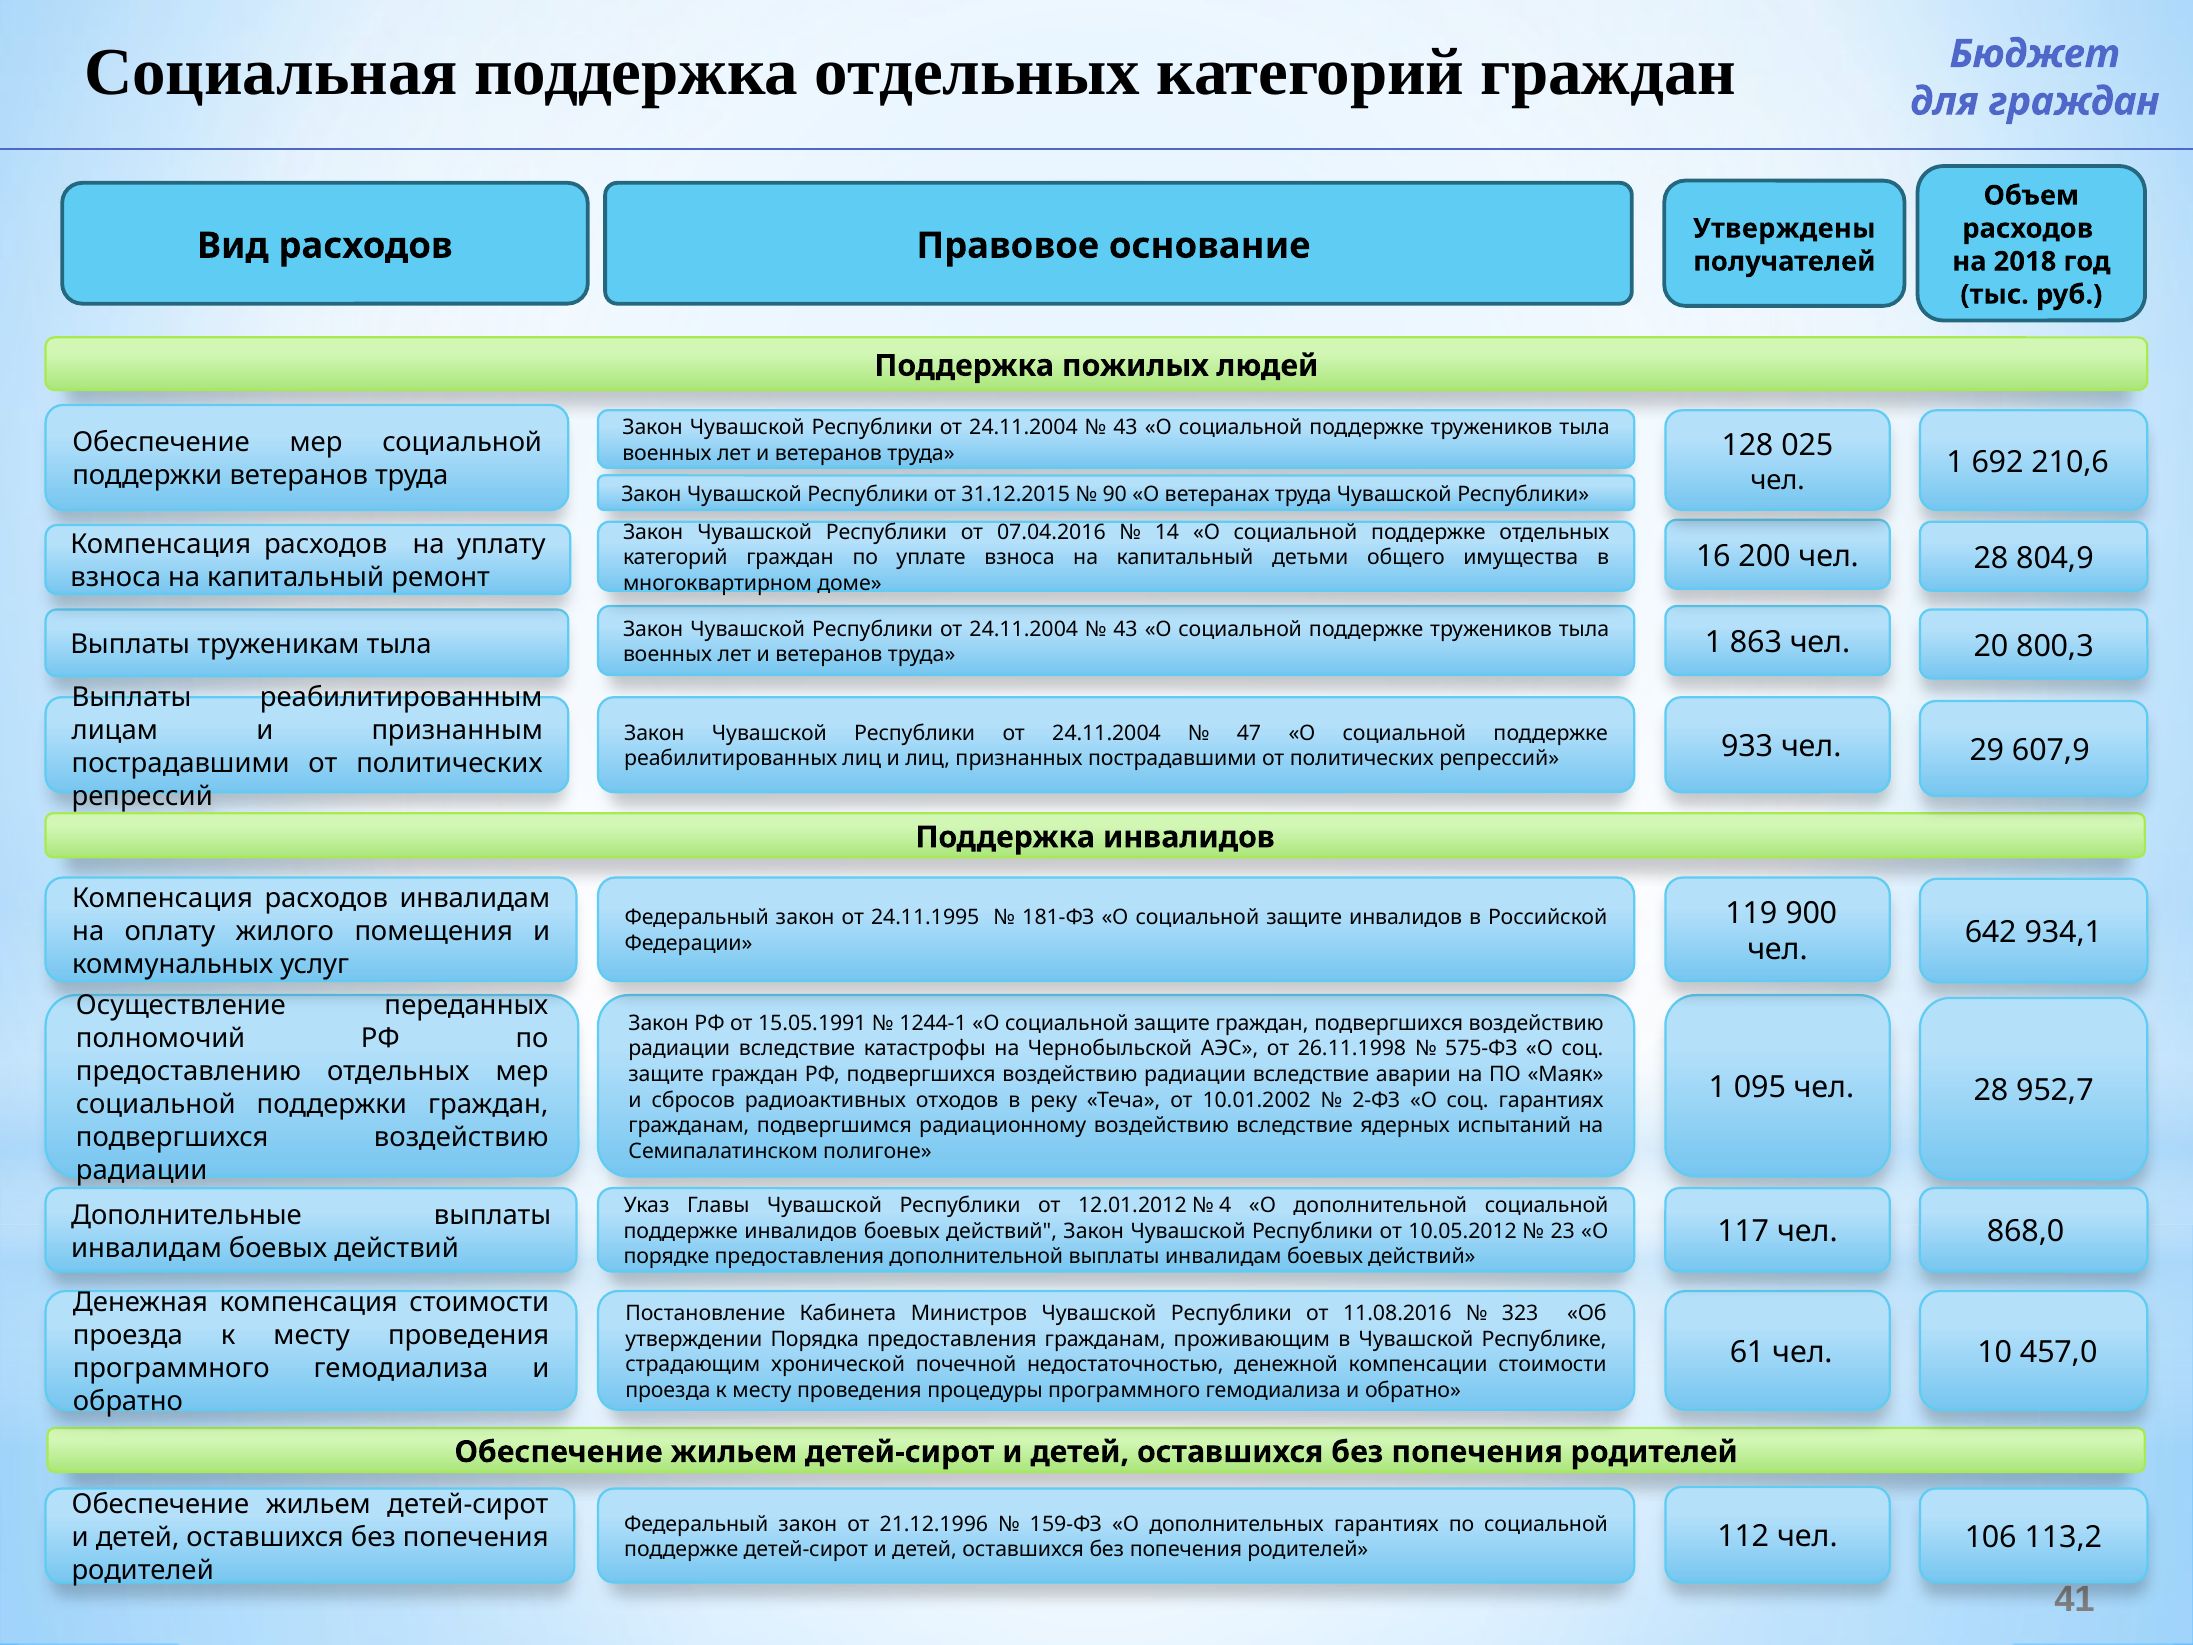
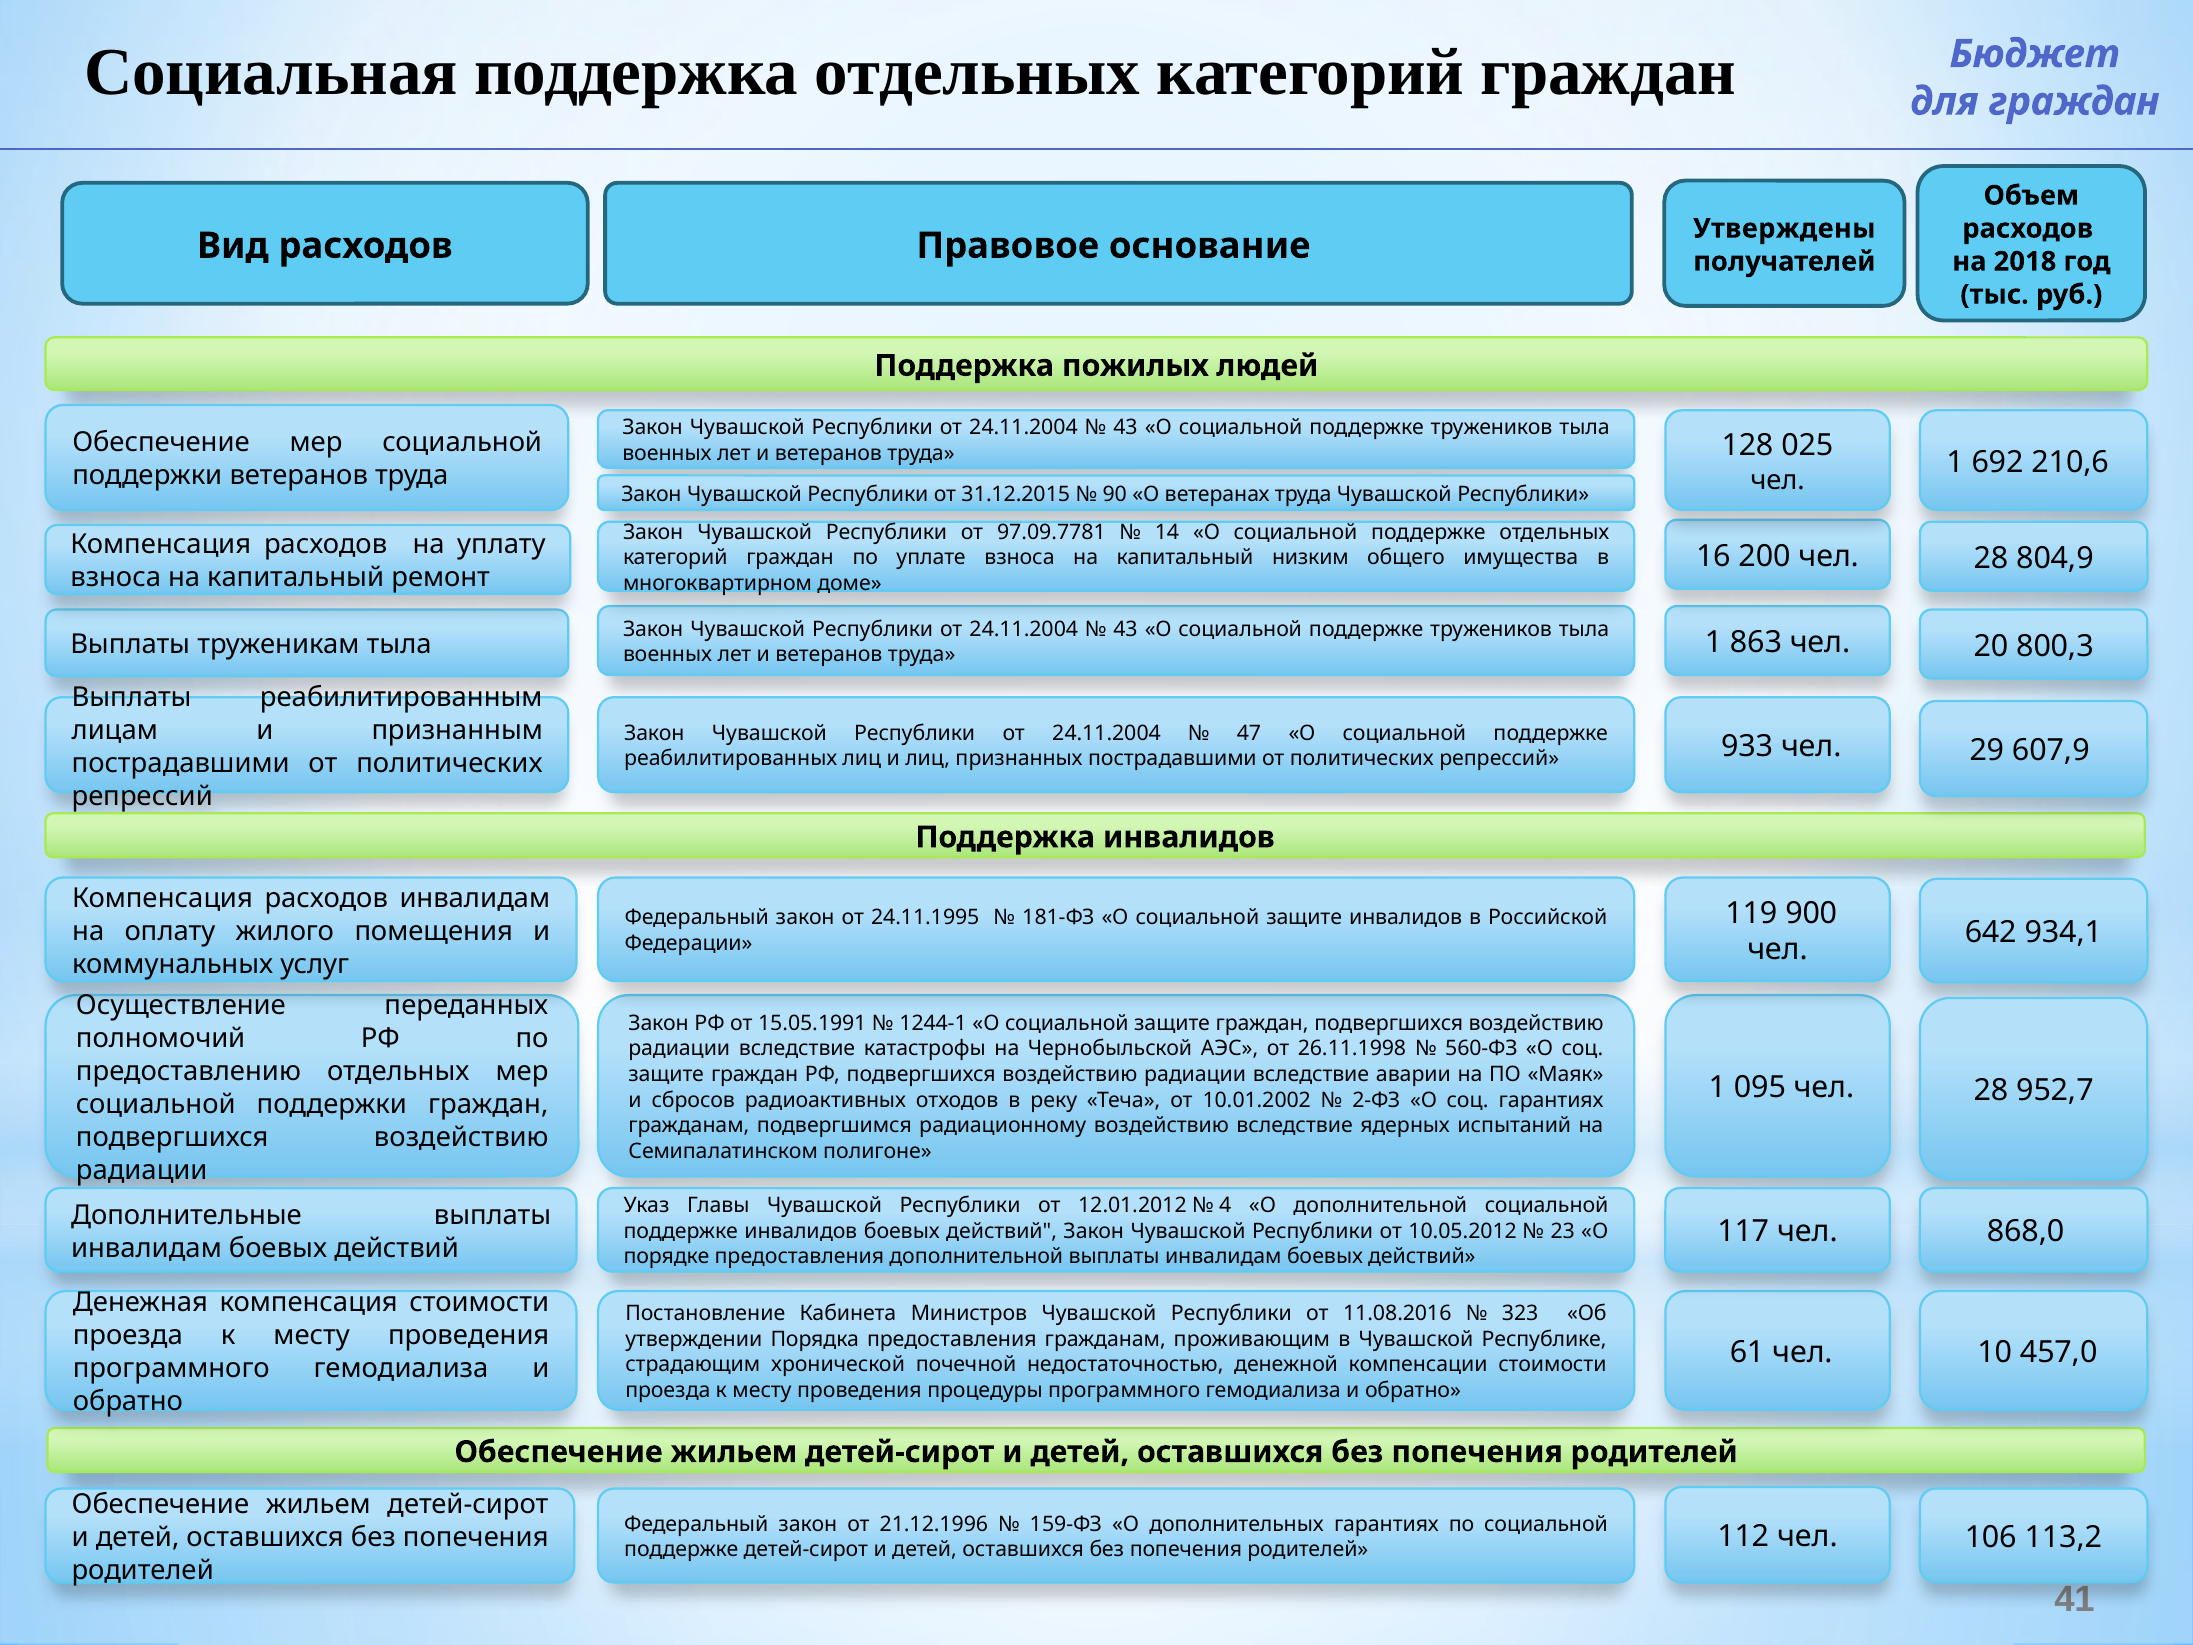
07.04.2016: 07.04.2016 -> 97.09.7781
детьми: детьми -> низким
575-ФЗ: 575-ФЗ -> 560-ФЗ
